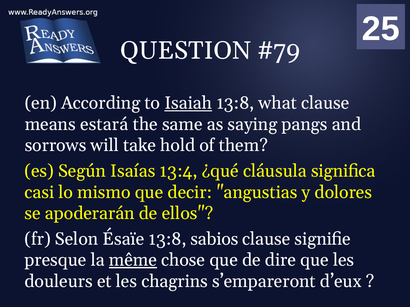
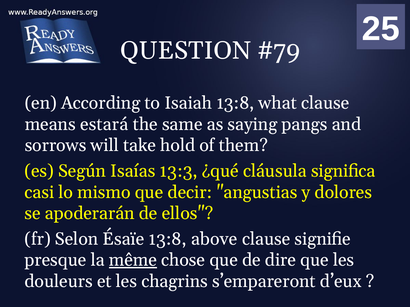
Isaiah underline: present -> none
13:4: 13:4 -> 13:3
sabios: sabios -> above
